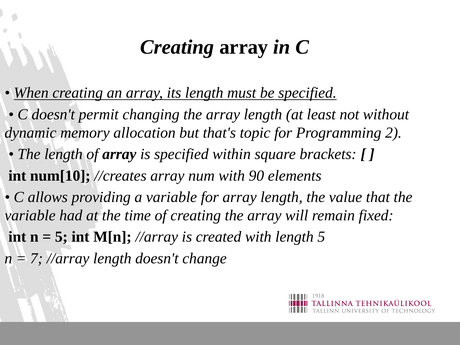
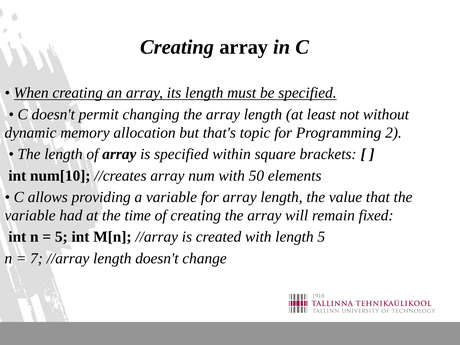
90: 90 -> 50
